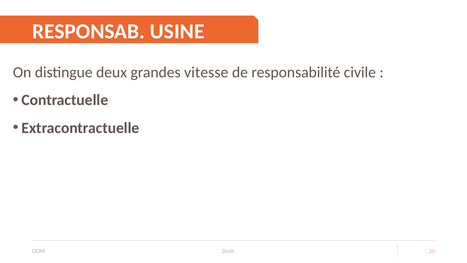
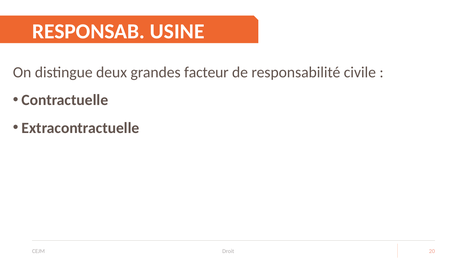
vitesse: vitesse -> facteur
